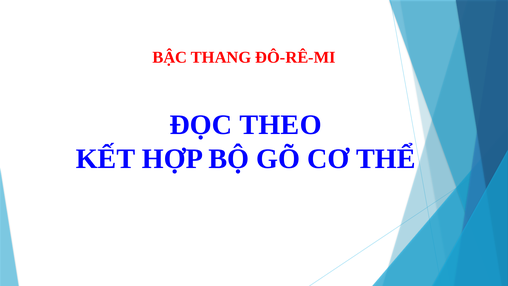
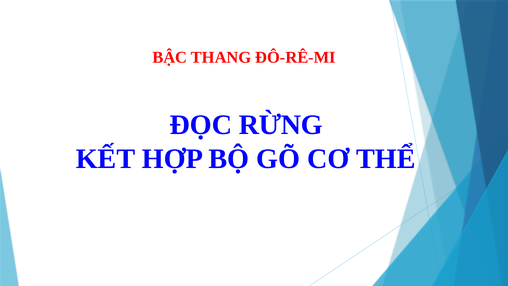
THEO: THEO -> RỪNG
